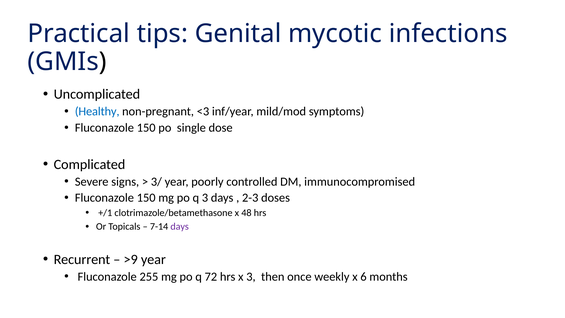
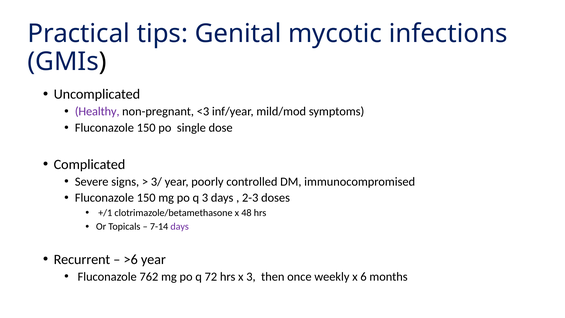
Healthy colour: blue -> purple
>9: >9 -> >6
255: 255 -> 762
